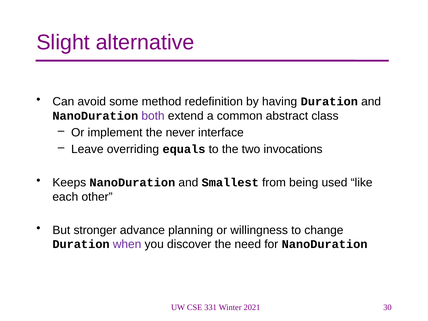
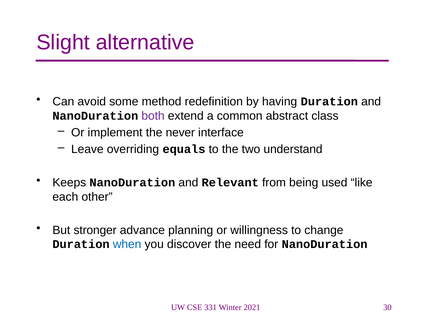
invocations: invocations -> understand
Smallest: Smallest -> Relevant
when colour: purple -> blue
